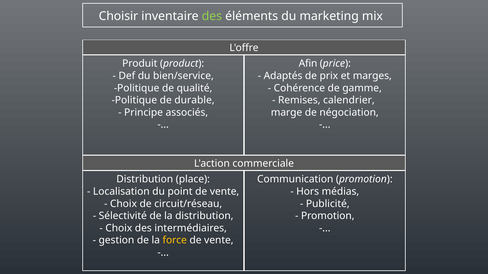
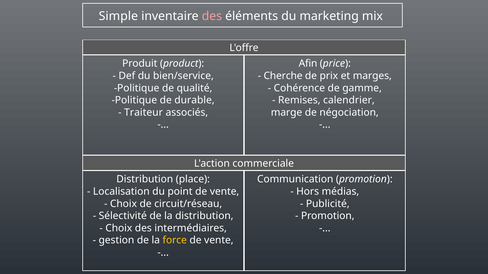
Choisir: Choisir -> Simple
des at (212, 16) colour: light green -> pink
Adaptés: Adaptés -> Cherche
Principe: Principe -> Traiteur
